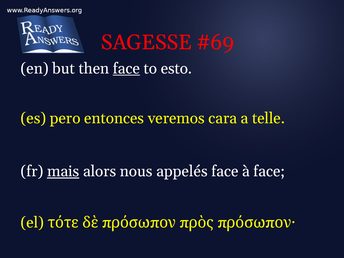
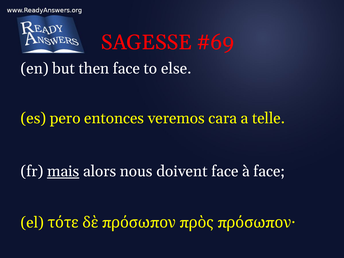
face at (126, 69) underline: present -> none
esto: esto -> else
appelés: appelés -> doivent
